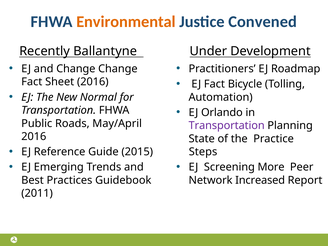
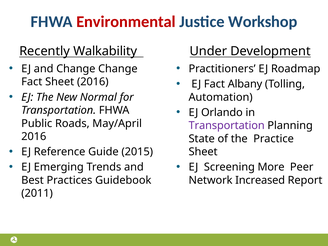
Environmental colour: orange -> red
Convened: Convened -> Workshop
Ballantyne: Ballantyne -> Walkability
Bicycle: Bicycle -> Albany
Steps at (203, 152): Steps -> Sheet
